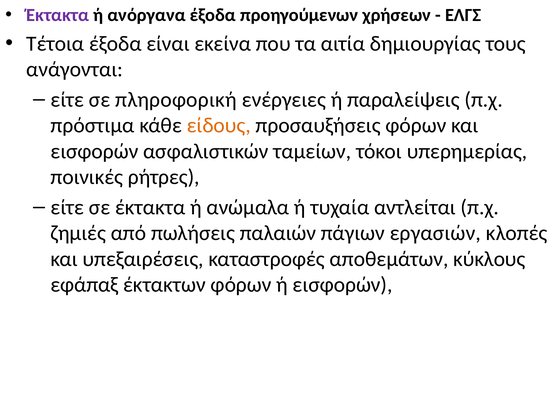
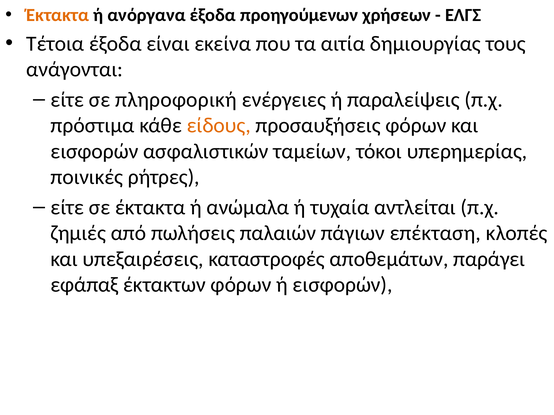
Έκτακτα at (58, 15) colour: purple -> orange
εργασιών: εργασιών -> επέκταση
κύκλους: κύκλους -> παράγει
